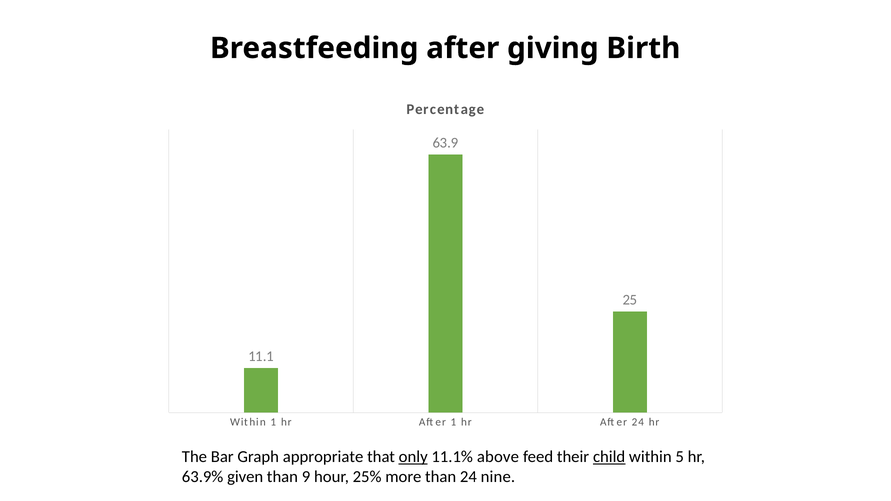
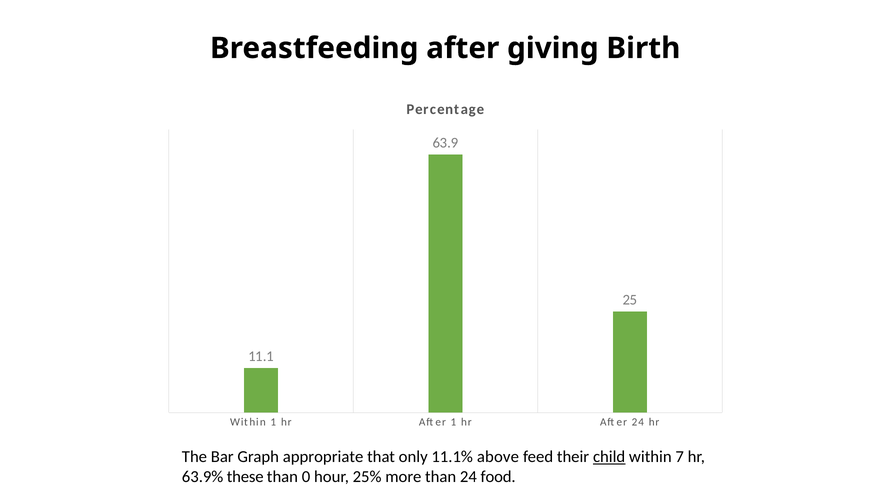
only underline: present -> none
5: 5 -> 7
given: given -> these
9: 9 -> 0
nine: nine -> food
